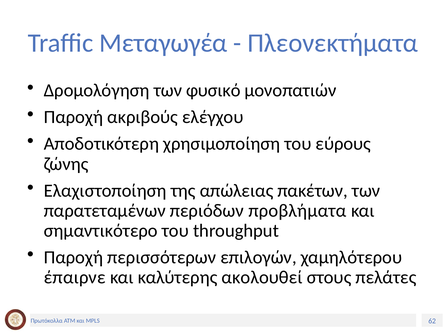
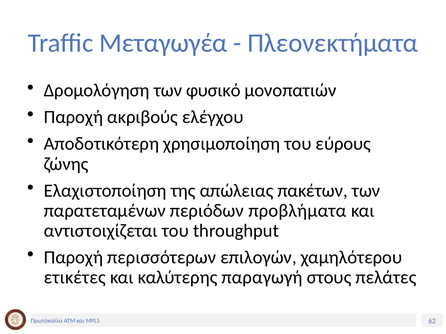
σημαντικότερο: σημαντικότερο -> αντιστοιχίζεται
έπαιρνε: έπαιρνε -> ετικέτες
ακολουθεί: ακολουθεί -> παραγωγή
